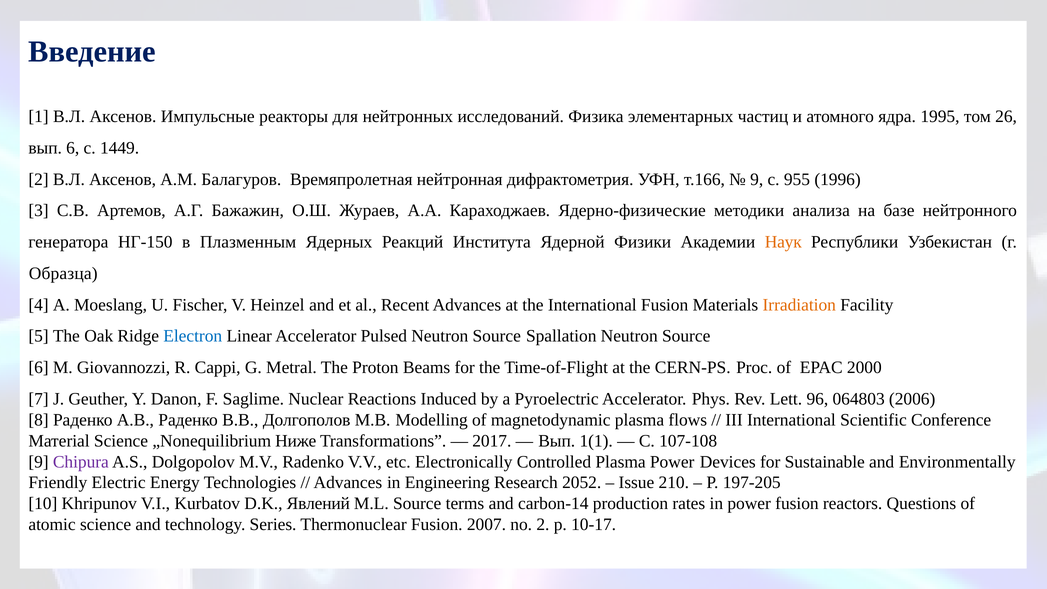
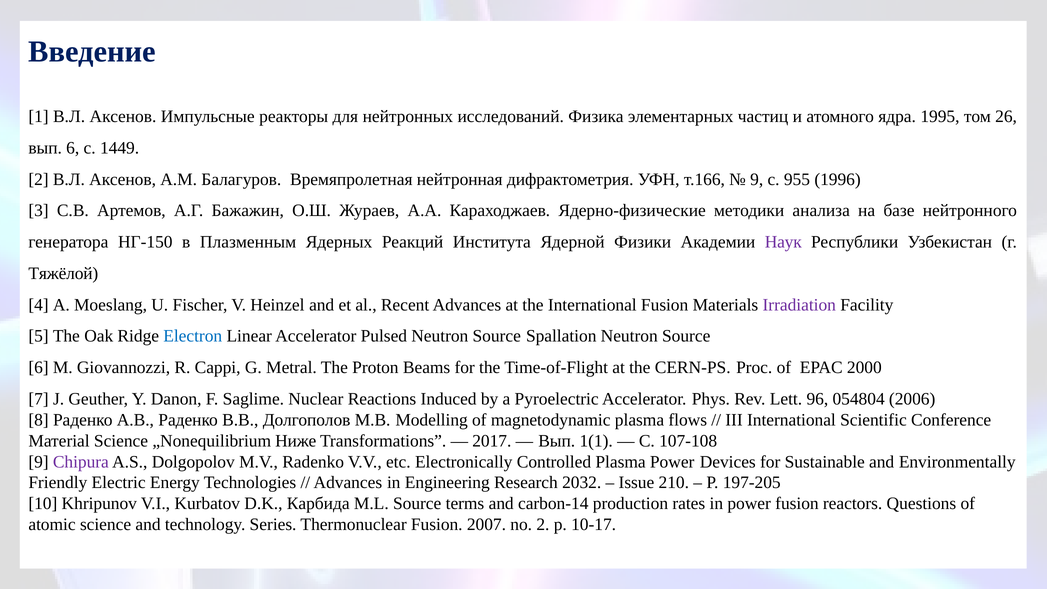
Наук colour: orange -> purple
Образца: Образца -> Тяжёлой
Irradiation colour: orange -> purple
064803: 064803 -> 054804
2052: 2052 -> 2032
Явлений: Явлений -> Карбида
